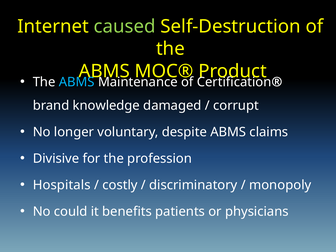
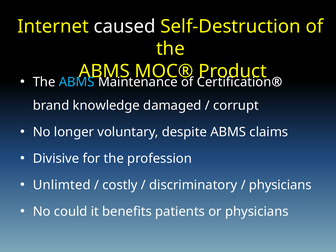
caused colour: light green -> white
Hospitals: Hospitals -> Unlimted
monopoly at (280, 185): monopoly -> physicians
